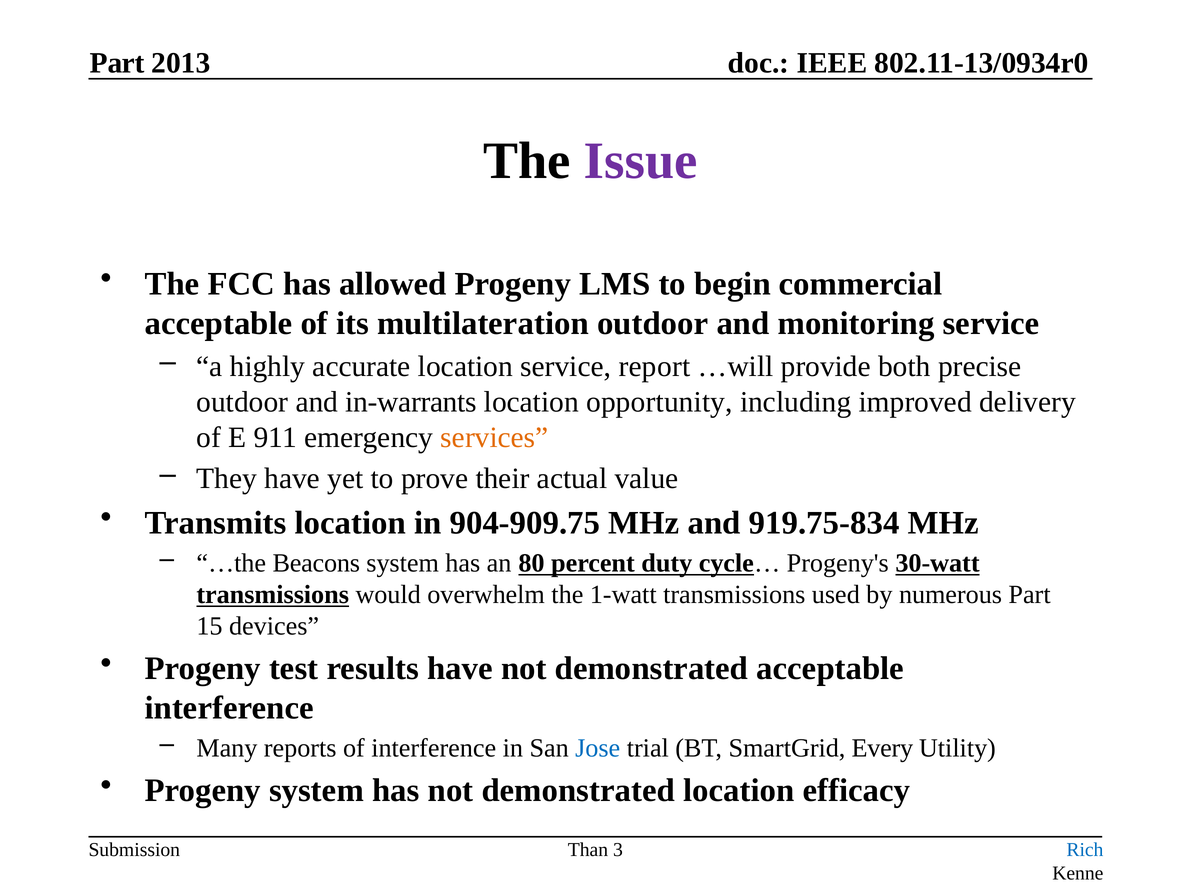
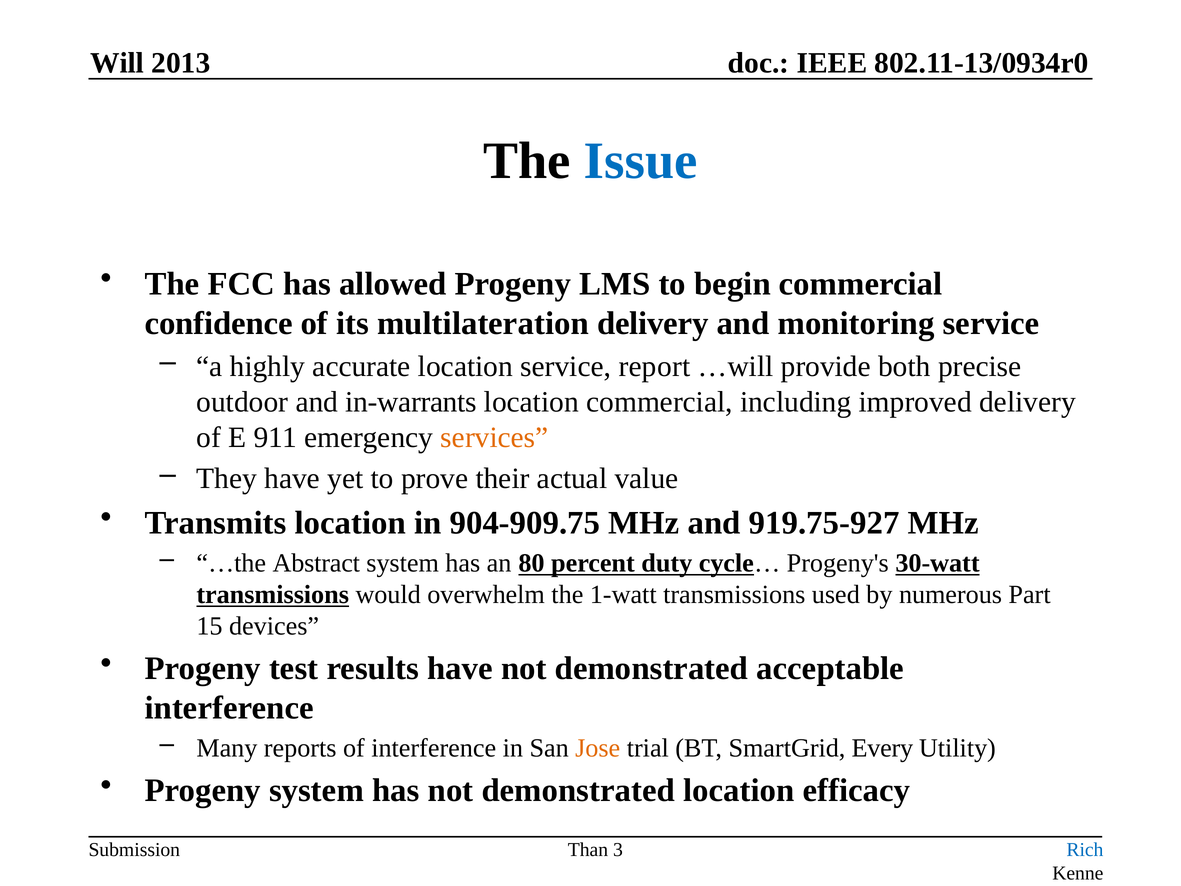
Part at (117, 63): Part -> Will
Issue colour: purple -> blue
acceptable at (219, 323): acceptable -> confidence
multilateration outdoor: outdoor -> delivery
location opportunity: opportunity -> commercial
919.75-834: 919.75-834 -> 919.75-927
Beacons: Beacons -> Abstract
Jose colour: blue -> orange
